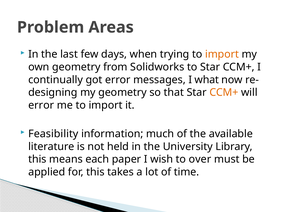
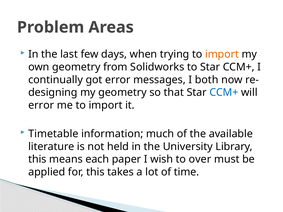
what: what -> both
CCM+ at (224, 93) colour: orange -> blue
Feasibility: Feasibility -> Timetable
